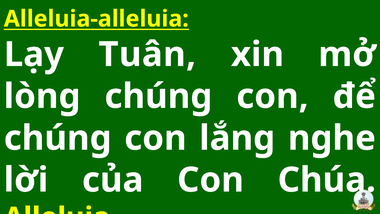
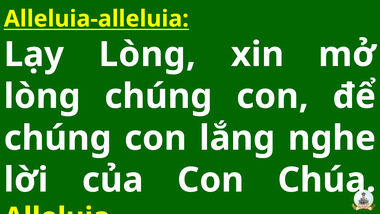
Lạy Tuân: Tuân -> Lòng
